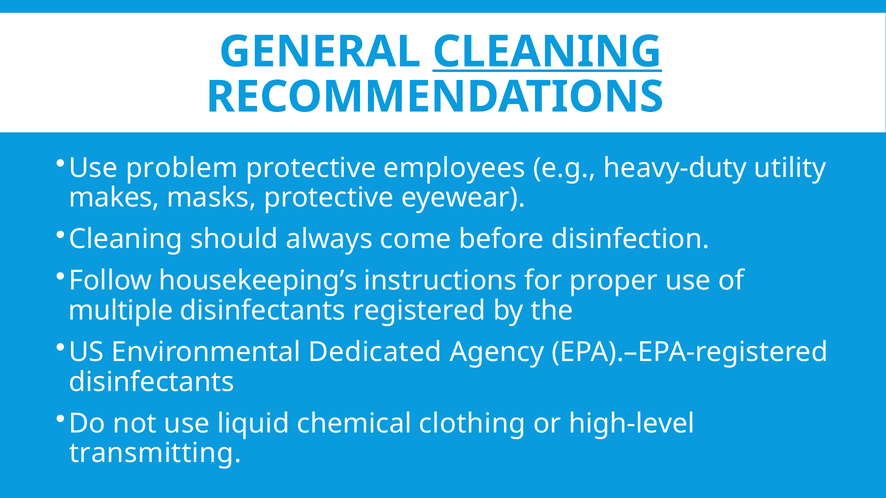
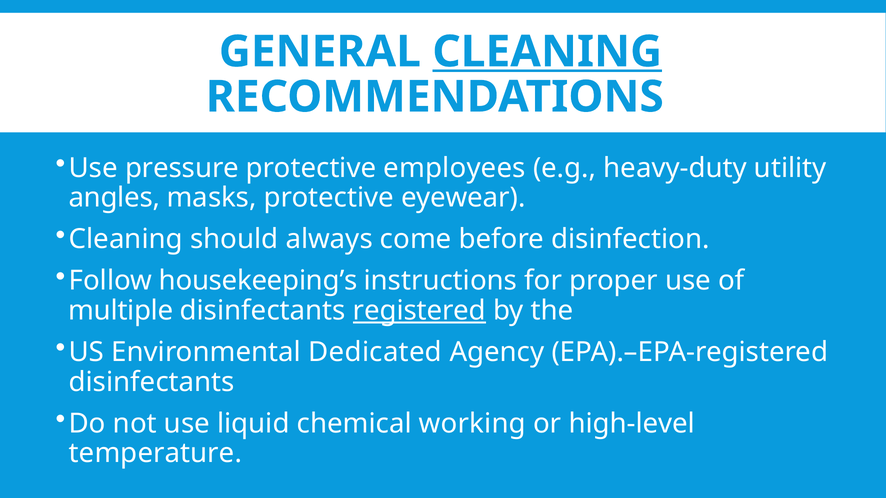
problem: problem -> pressure
makes: makes -> angles
registered underline: none -> present
clothing: clothing -> working
transmitting: transmitting -> temperature
